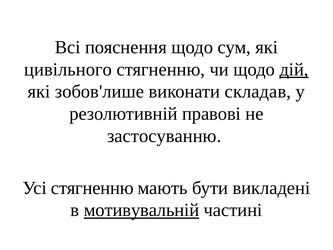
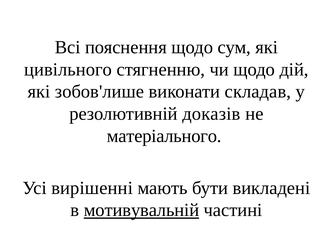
дій underline: present -> none
правові: правові -> доказів
застосуванню: застосуванню -> матеріального
Усі стягненню: стягненню -> вирішенні
